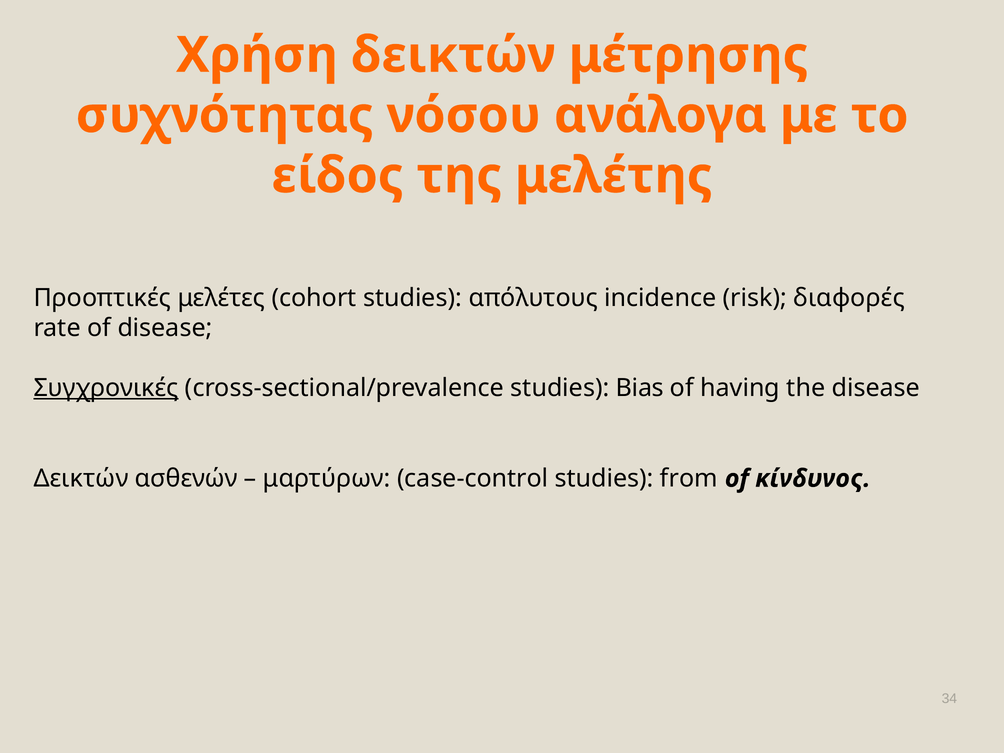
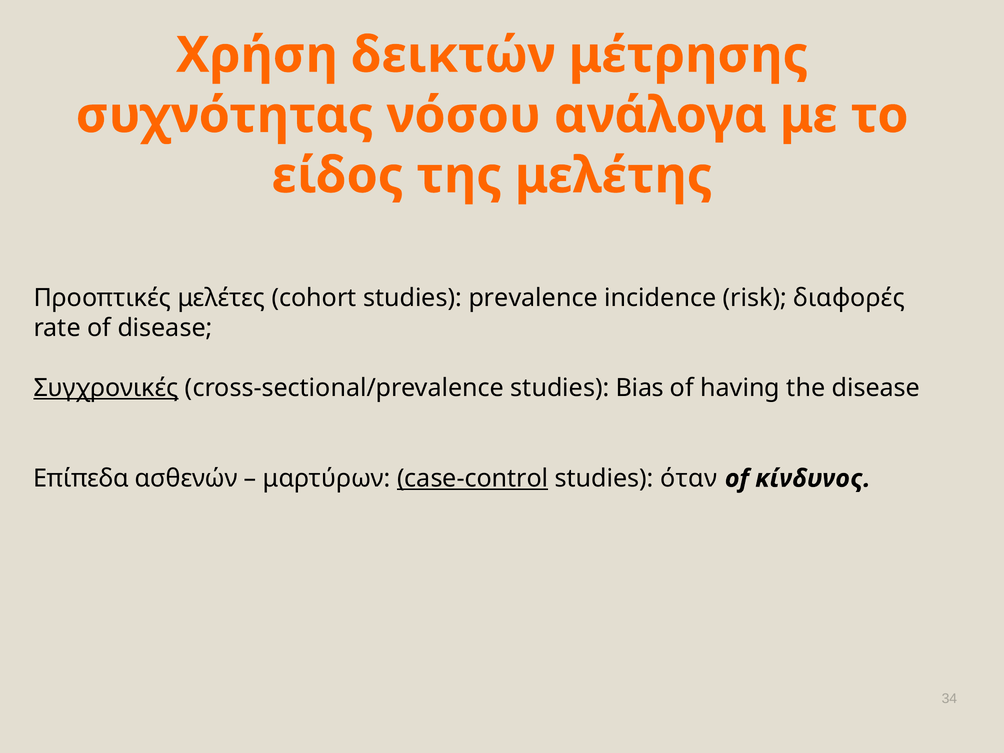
απόλυτους: απόλυτους -> prevalence
Δεικτών at (81, 479): Δεικτών -> Επίπεδα
case-control underline: none -> present
from: from -> όταν
